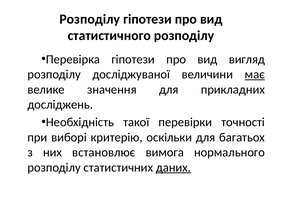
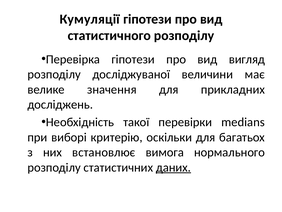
Розподілу at (90, 19): Розподілу -> Кумуляції
має underline: present -> none
точності: точності -> medians
